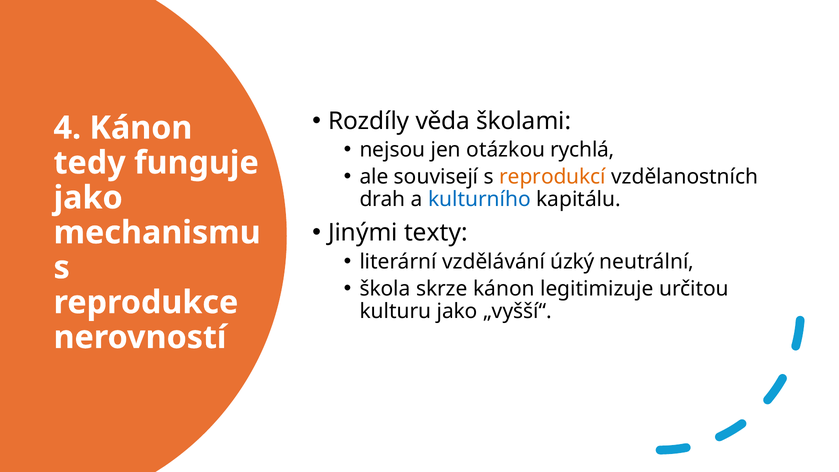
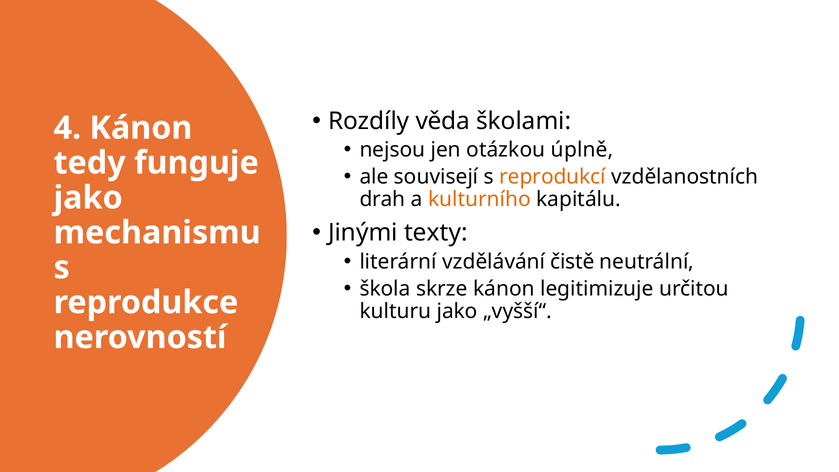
rychlá: rychlá -> úplně
kulturního colour: blue -> orange
úzký: úzký -> čistě
